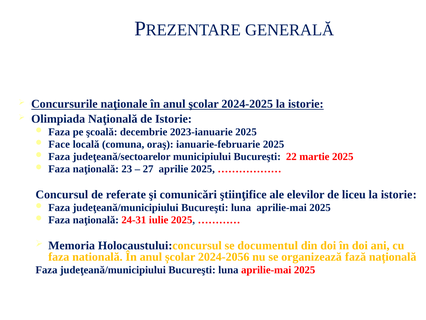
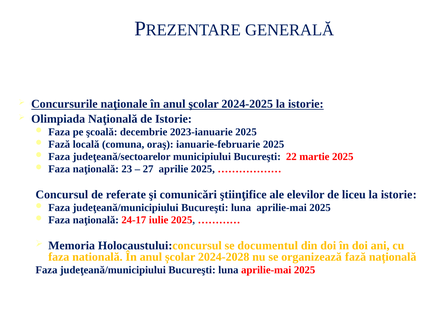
Face at (59, 144): Face -> Fază
24-31: 24-31 -> 24-17
2024-2056: 2024-2056 -> 2024-2028
